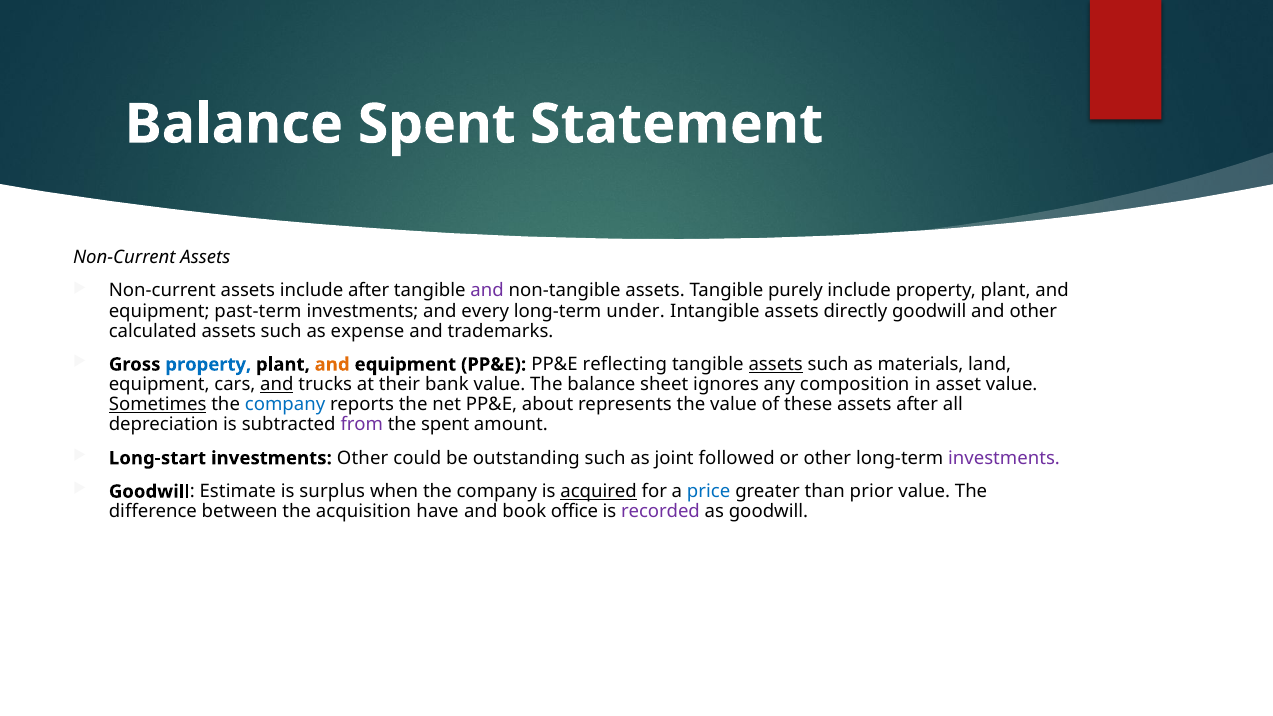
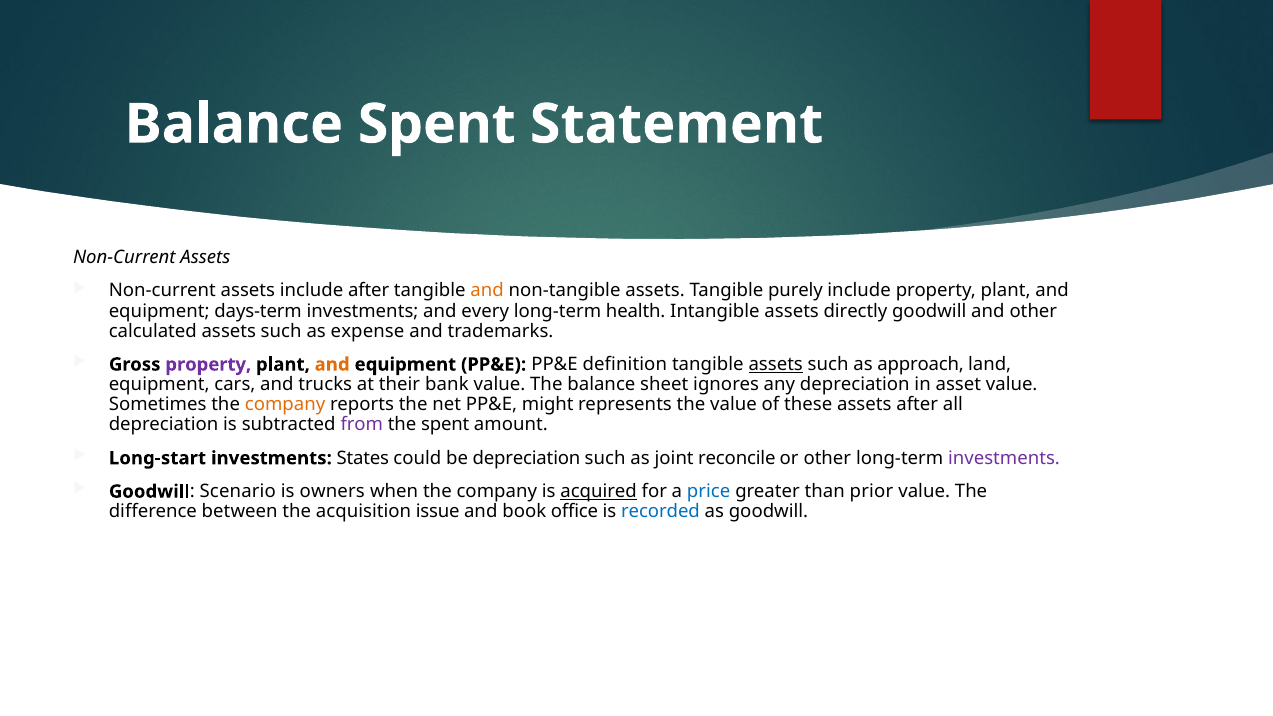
and at (487, 291) colour: purple -> orange
past-term: past-term -> days-term
under: under -> health
property at (208, 365) colour: blue -> purple
reflecting: reflecting -> definition
materials: materials -> approach
and at (277, 385) underline: present -> none
any composition: composition -> depreciation
Sometimes underline: present -> none
company at (285, 405) colour: blue -> orange
about: about -> might
investments Other: Other -> States
be outstanding: outstanding -> depreciation
followed: followed -> reconcile
Estimate: Estimate -> Scenario
surplus: surplus -> owners
have: have -> issue
recorded colour: purple -> blue
